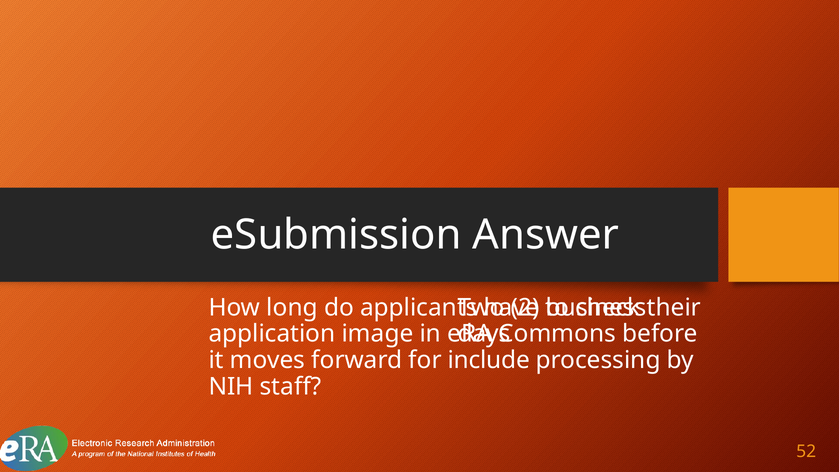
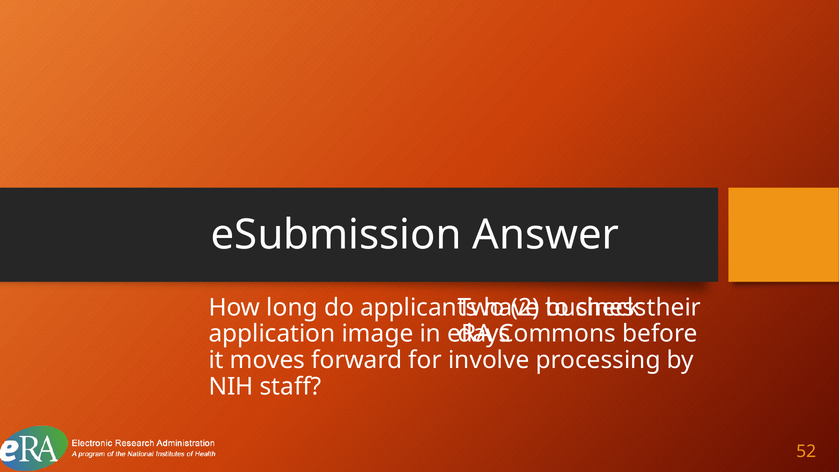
include: include -> involve
